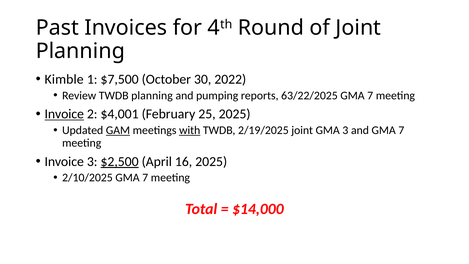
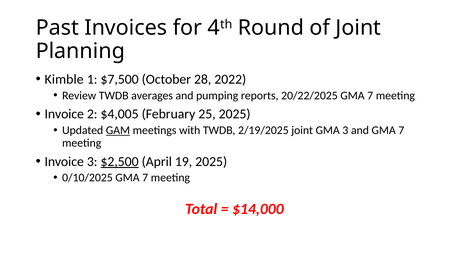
30: 30 -> 28
TWDB planning: planning -> averages
63/22/2025: 63/22/2025 -> 20/22/2025
Invoice at (64, 114) underline: present -> none
$4,001: $4,001 -> $4,005
with underline: present -> none
16: 16 -> 19
2/10/2025: 2/10/2025 -> 0/10/2025
